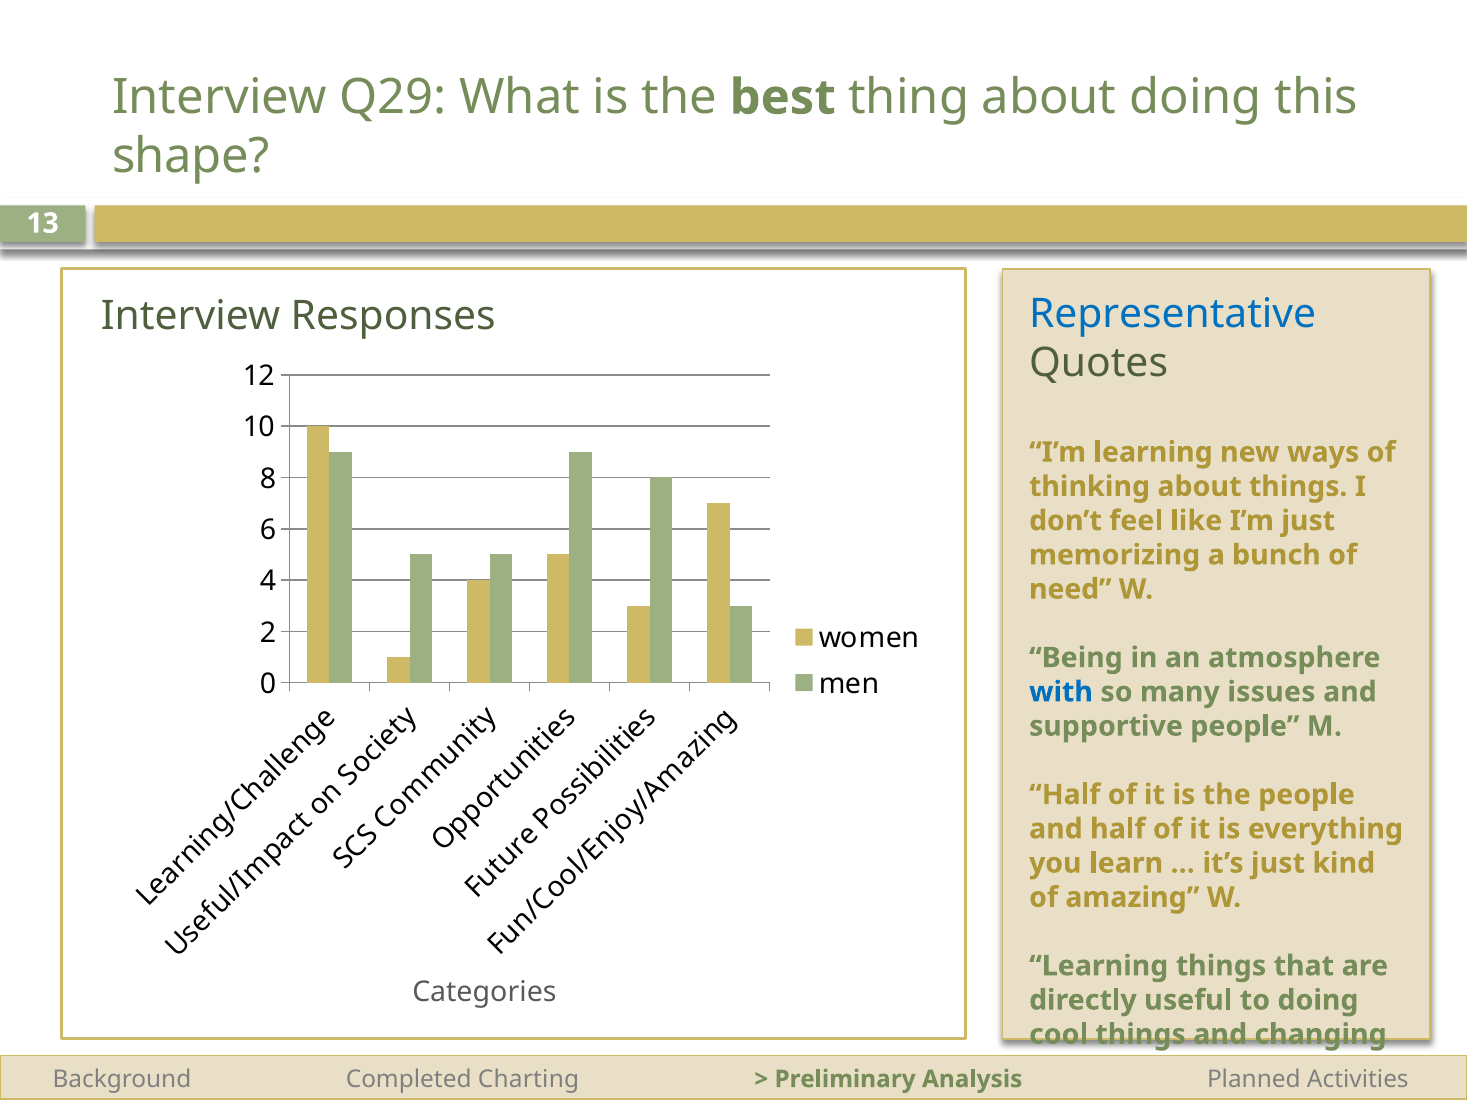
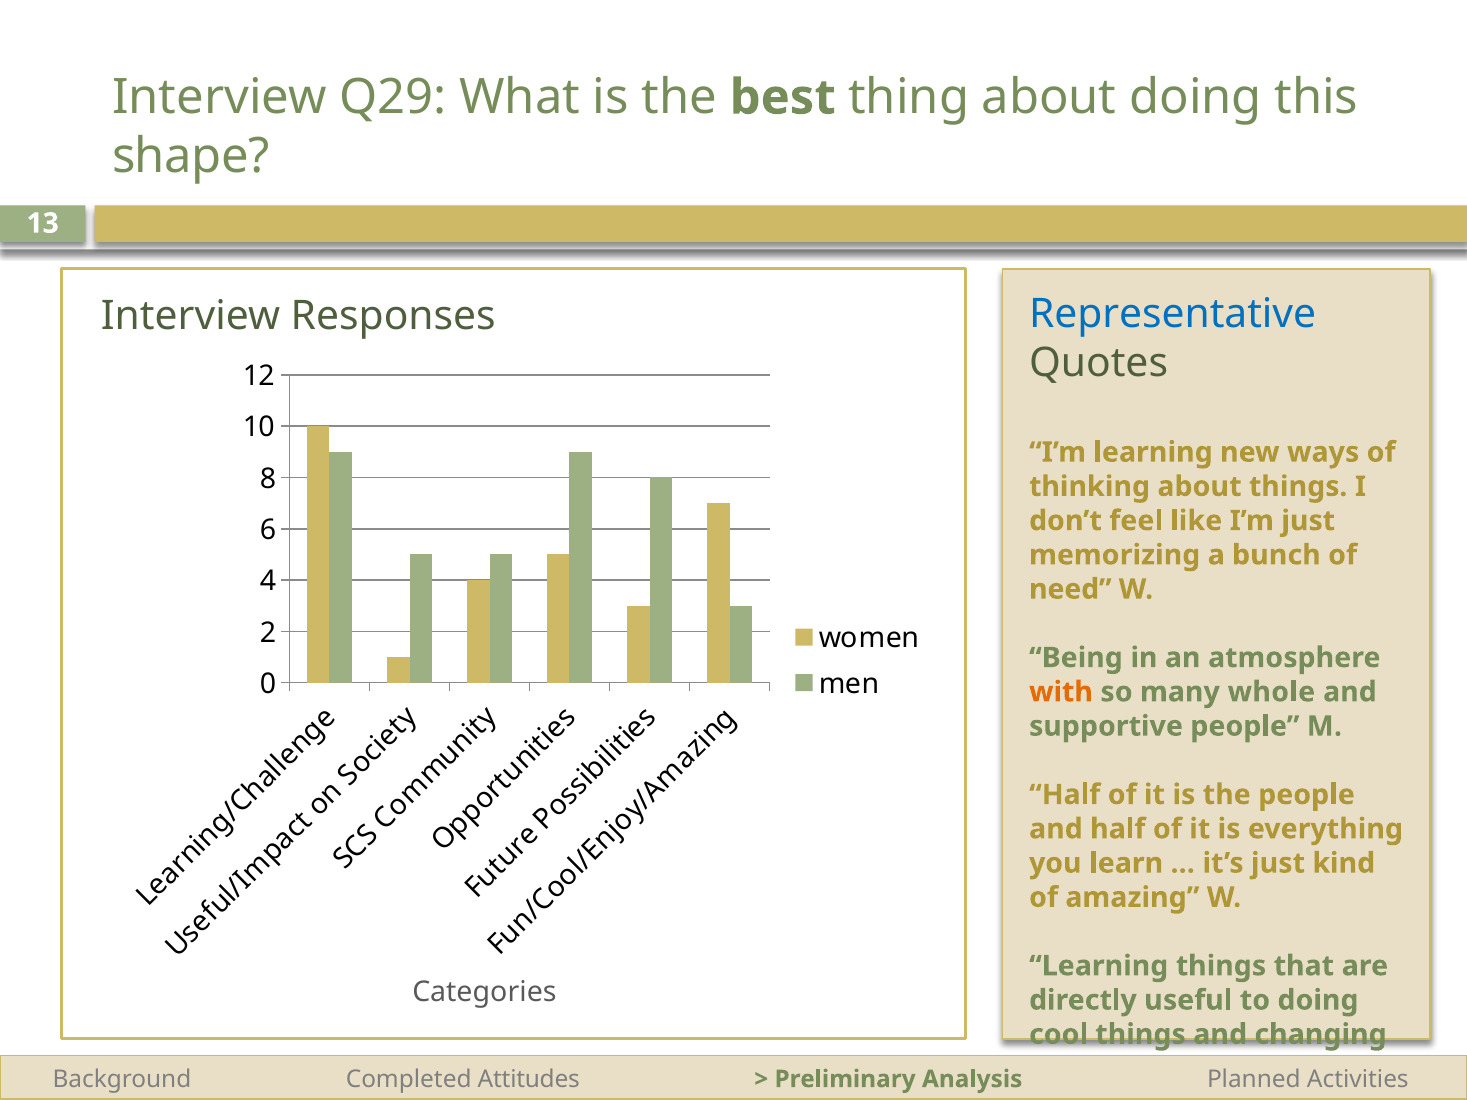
with colour: blue -> orange
issues: issues -> whole
Charting: Charting -> Attitudes
